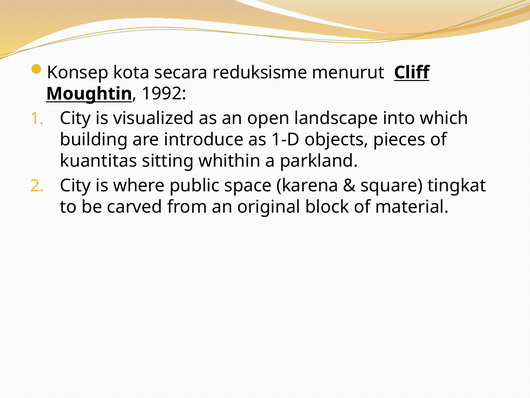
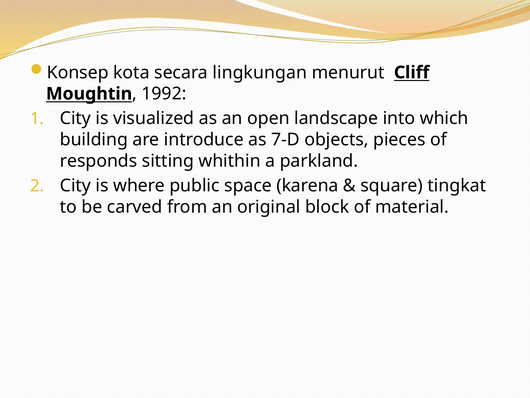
reduksisme: reduksisme -> lingkungan
1-D: 1-D -> 7-D
kuantitas: kuantitas -> responds
